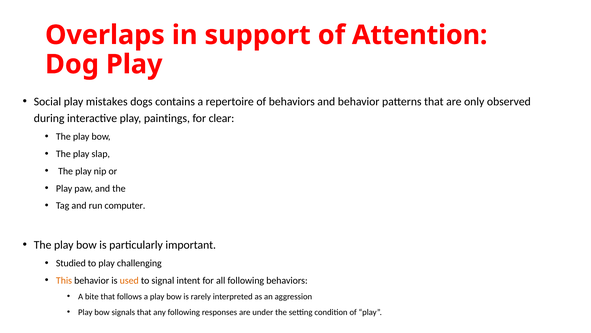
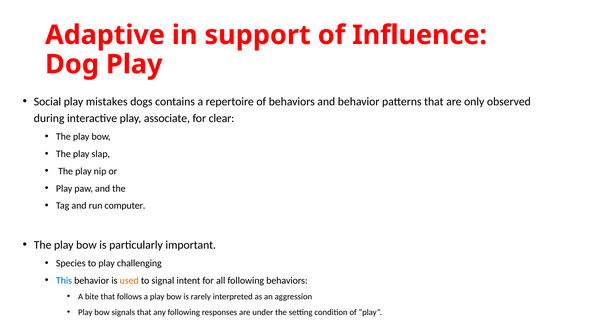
Overlaps: Overlaps -> Adaptive
Attention: Attention -> Influence
paintings: paintings -> associate
Studied: Studied -> Species
This colour: orange -> blue
